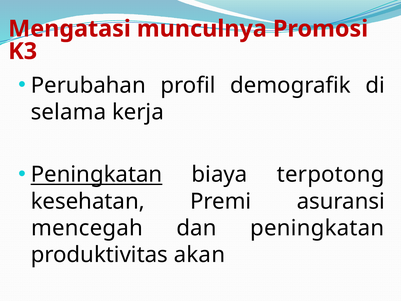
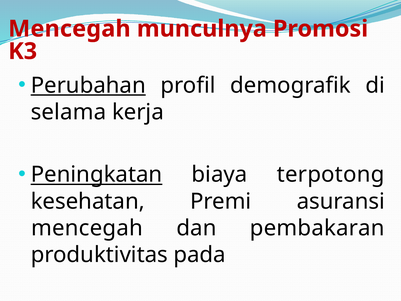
Mengatasi at (70, 29): Mengatasi -> Mencegah
Perubahan underline: none -> present
dan peningkatan: peningkatan -> pembakaran
akan: akan -> pada
